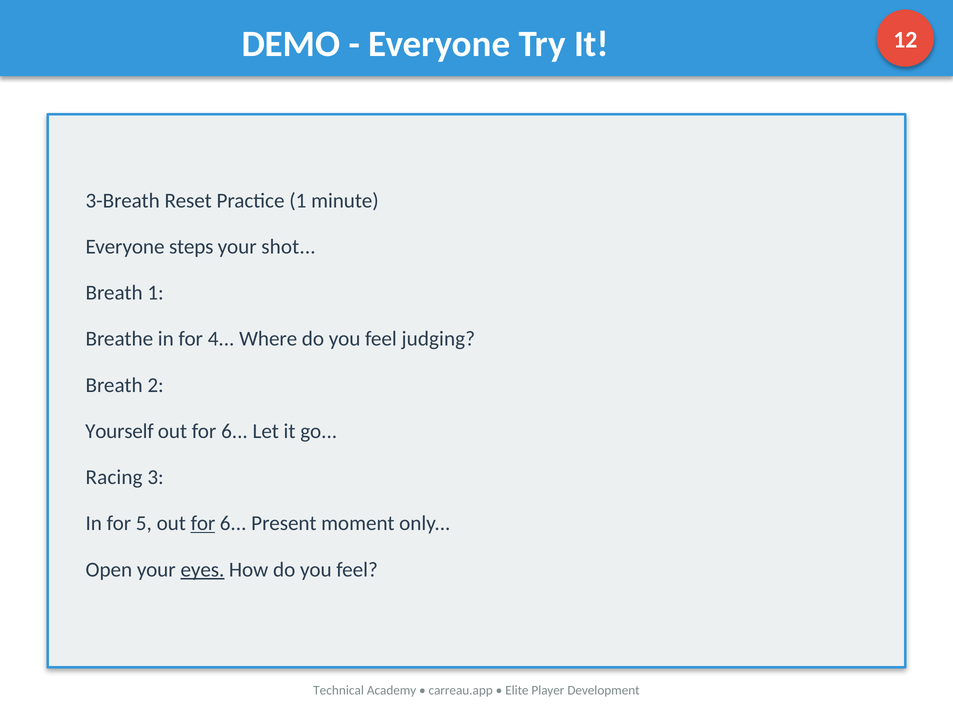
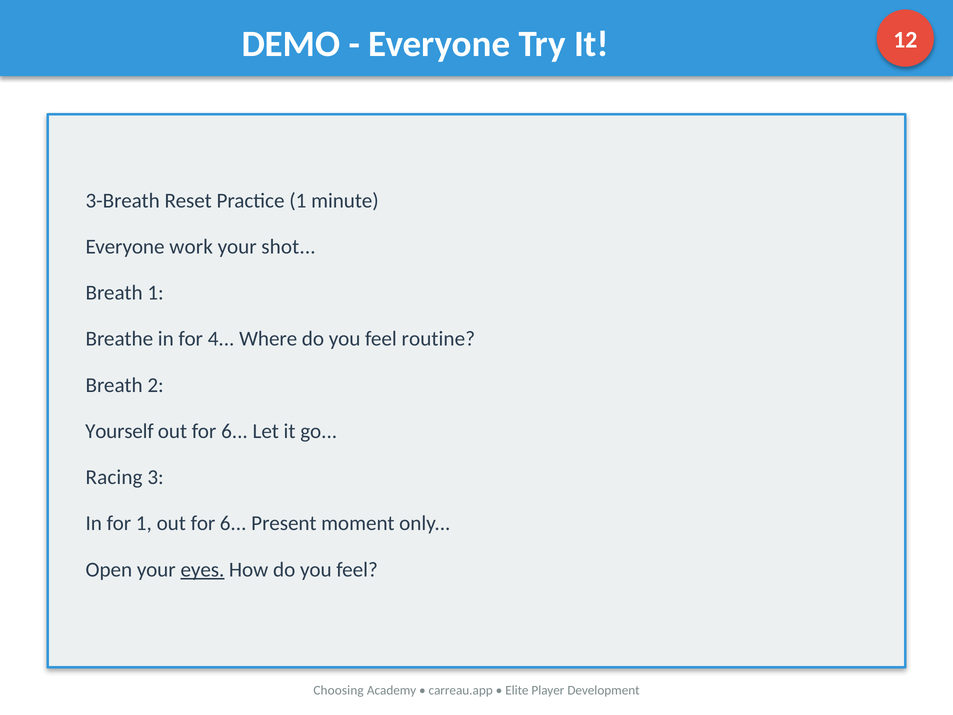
steps: steps -> work
judging: judging -> routine
for 5: 5 -> 1
for at (203, 523) underline: present -> none
Technical: Technical -> Choosing
